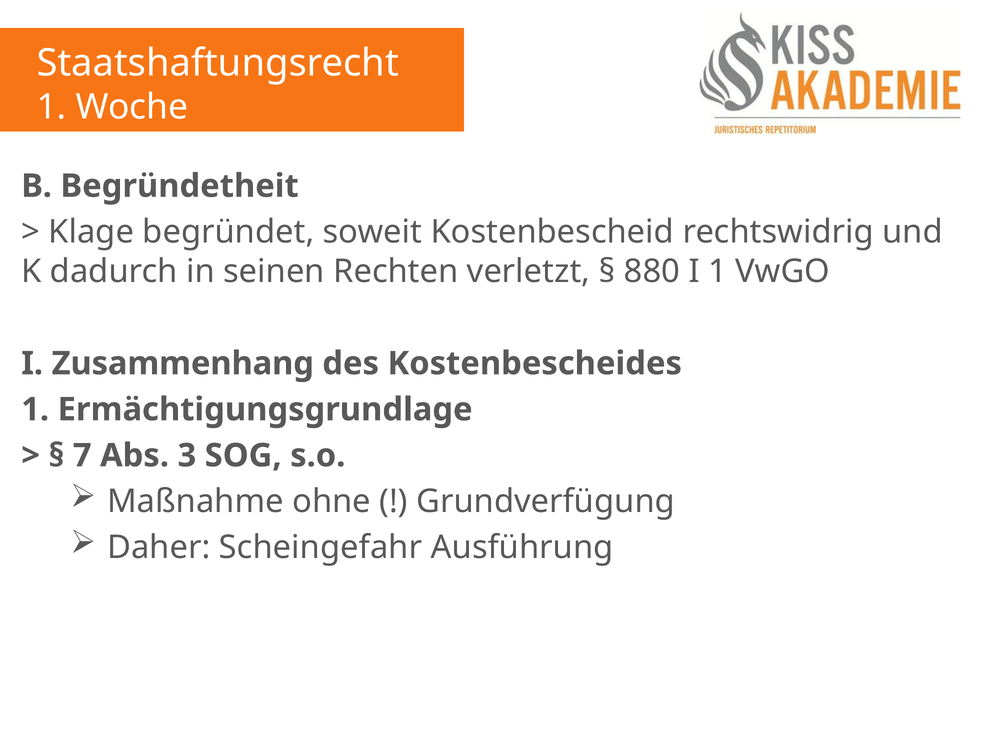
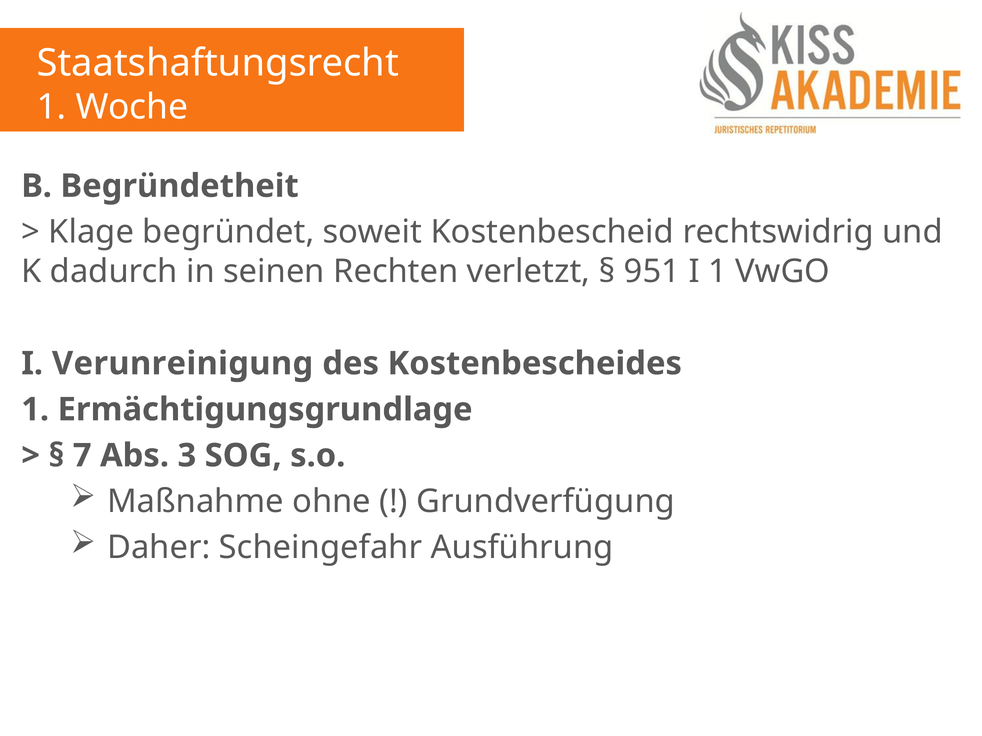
880: 880 -> 951
Zusammenhang: Zusammenhang -> Verunreinigung
